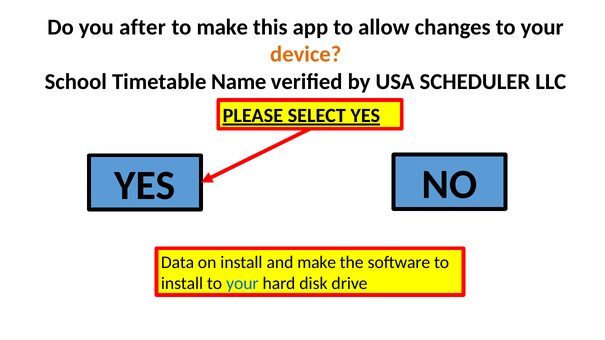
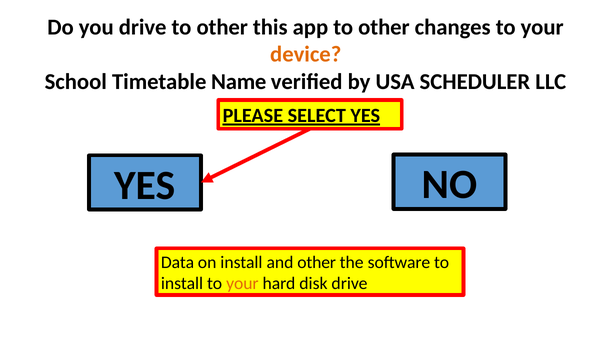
you after: after -> drive
make at (222, 27): make -> other
app to allow: allow -> other
and make: make -> other
your at (242, 284) colour: blue -> orange
